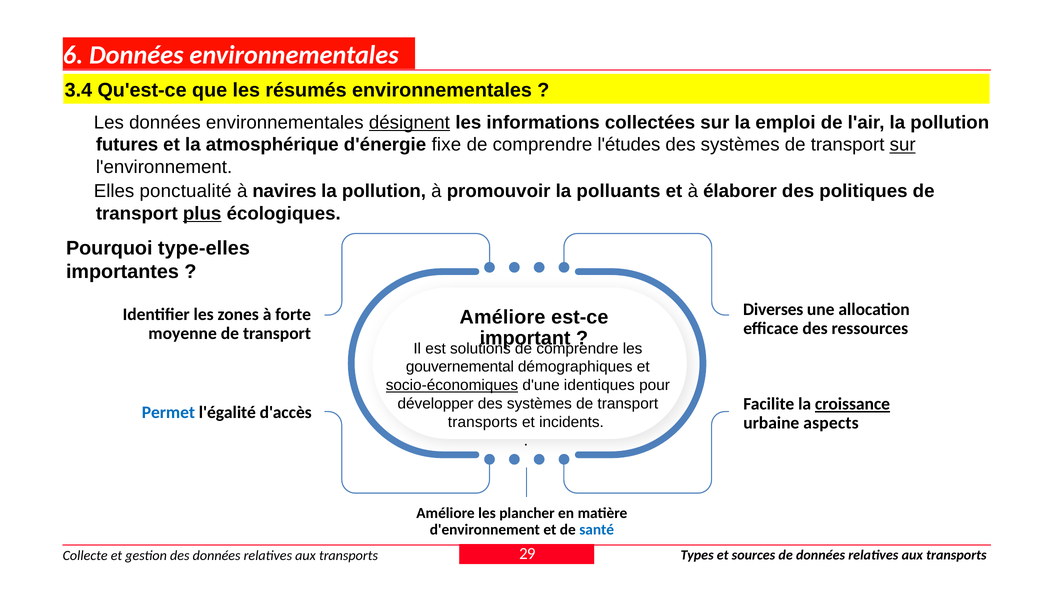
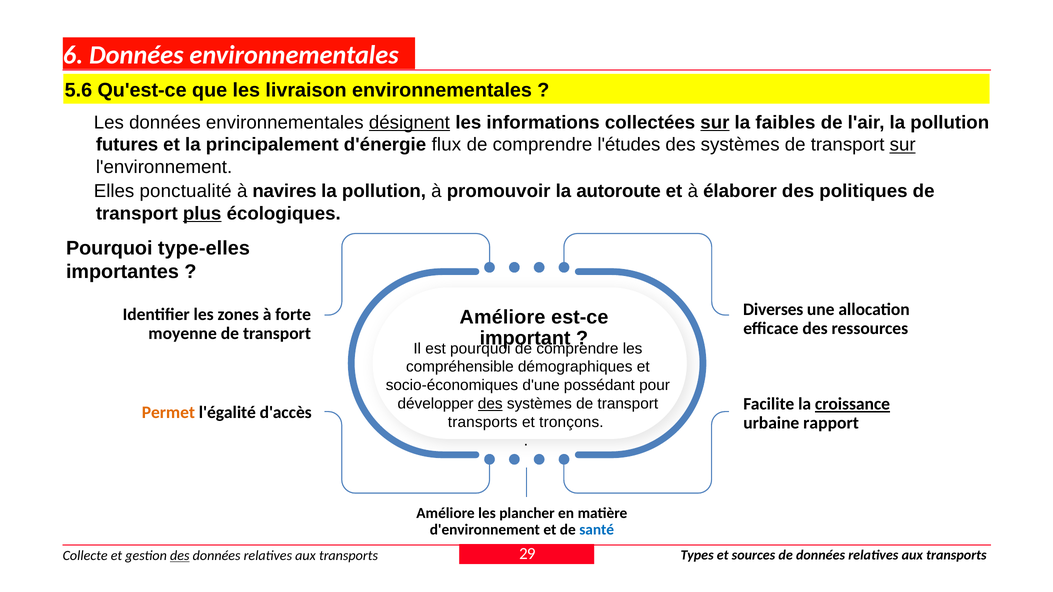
3.4: 3.4 -> 5.6
résumés: résumés -> livraison
sur at (715, 123) underline: none -> present
emploi: emploi -> faibles
atmosphérique: atmosphérique -> principalement
fixe: fixe -> flux
polluants: polluants -> autoroute
est solutions: solutions -> pourquoi
gouvernemental: gouvernemental -> compréhensible
socio-économiques underline: present -> none
identiques: identiques -> possédant
des at (490, 404) underline: none -> present
Permet colour: blue -> orange
incidents: incidents -> tronçons
aspects: aspects -> rapport
des at (180, 556) underline: none -> present
